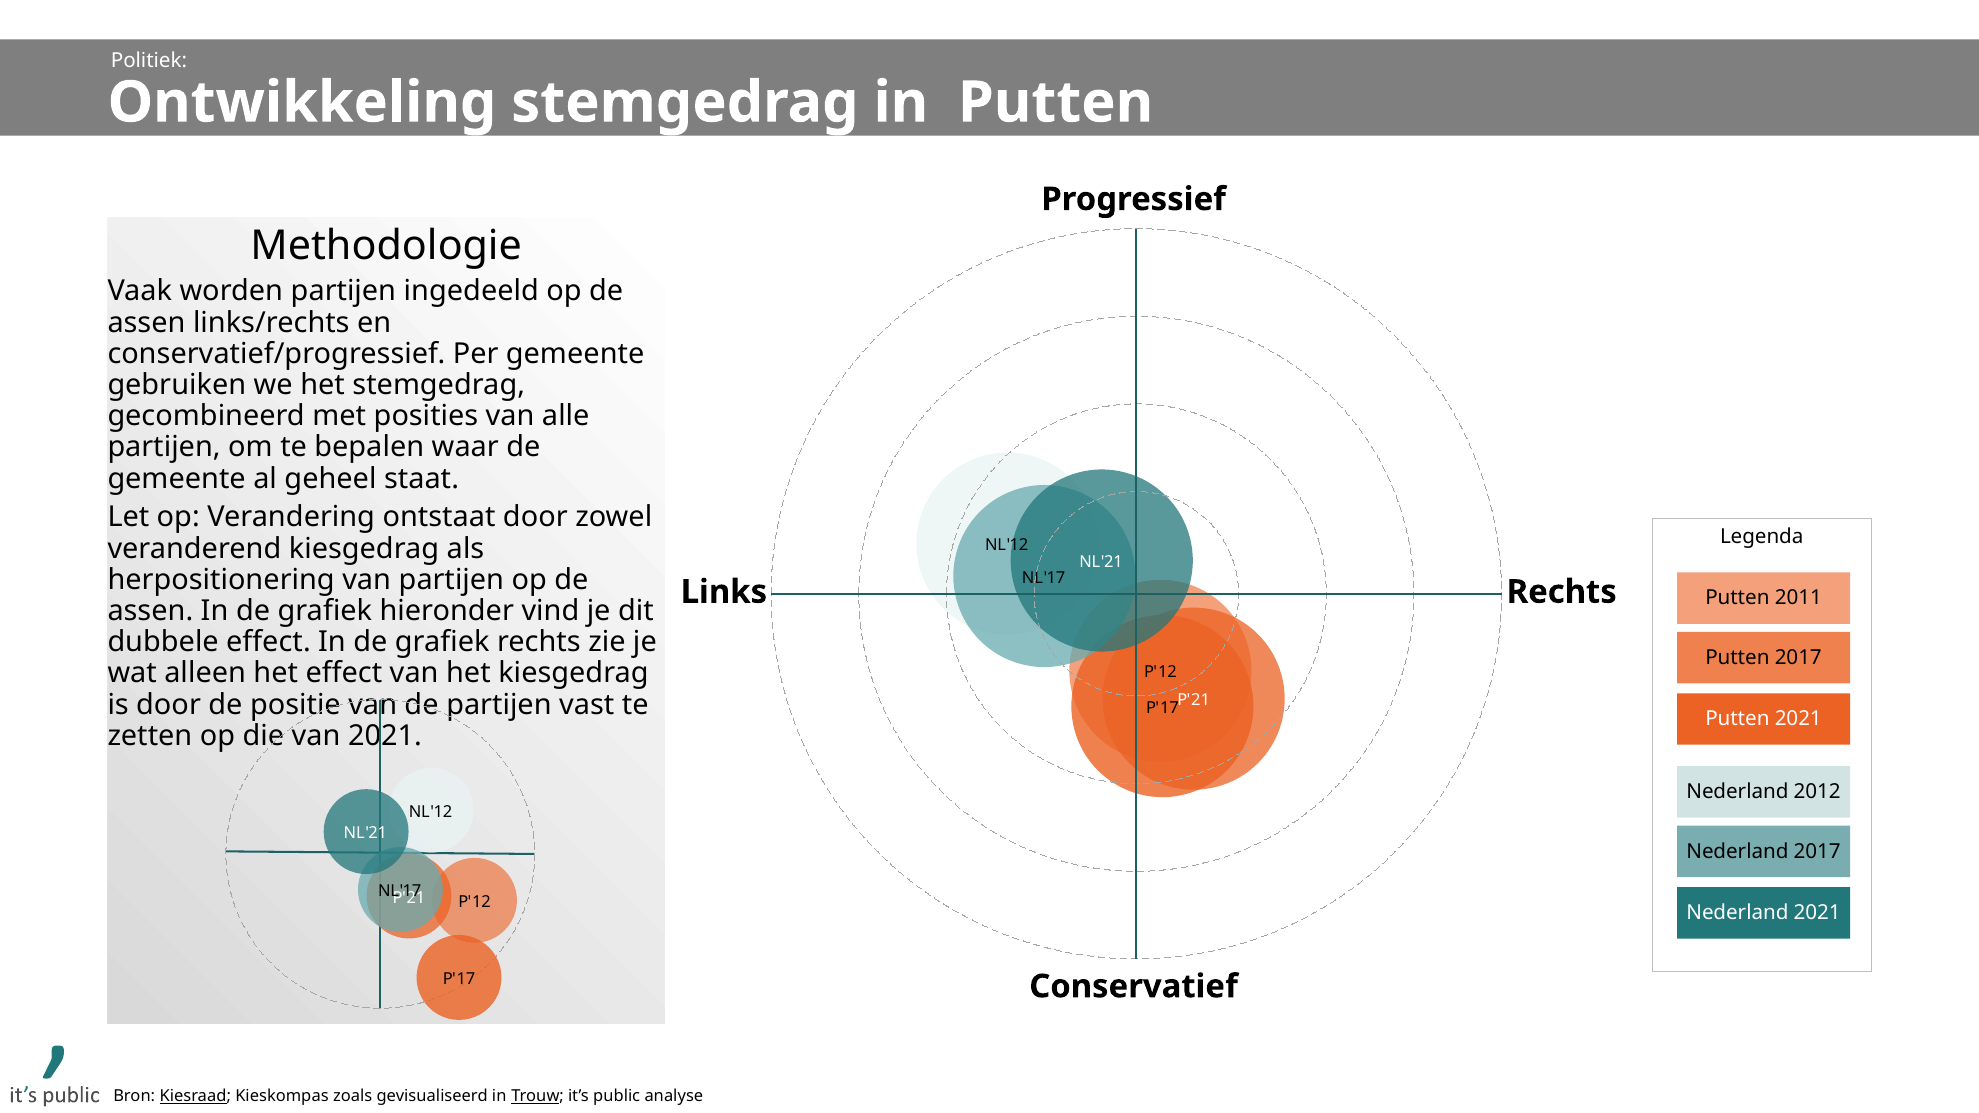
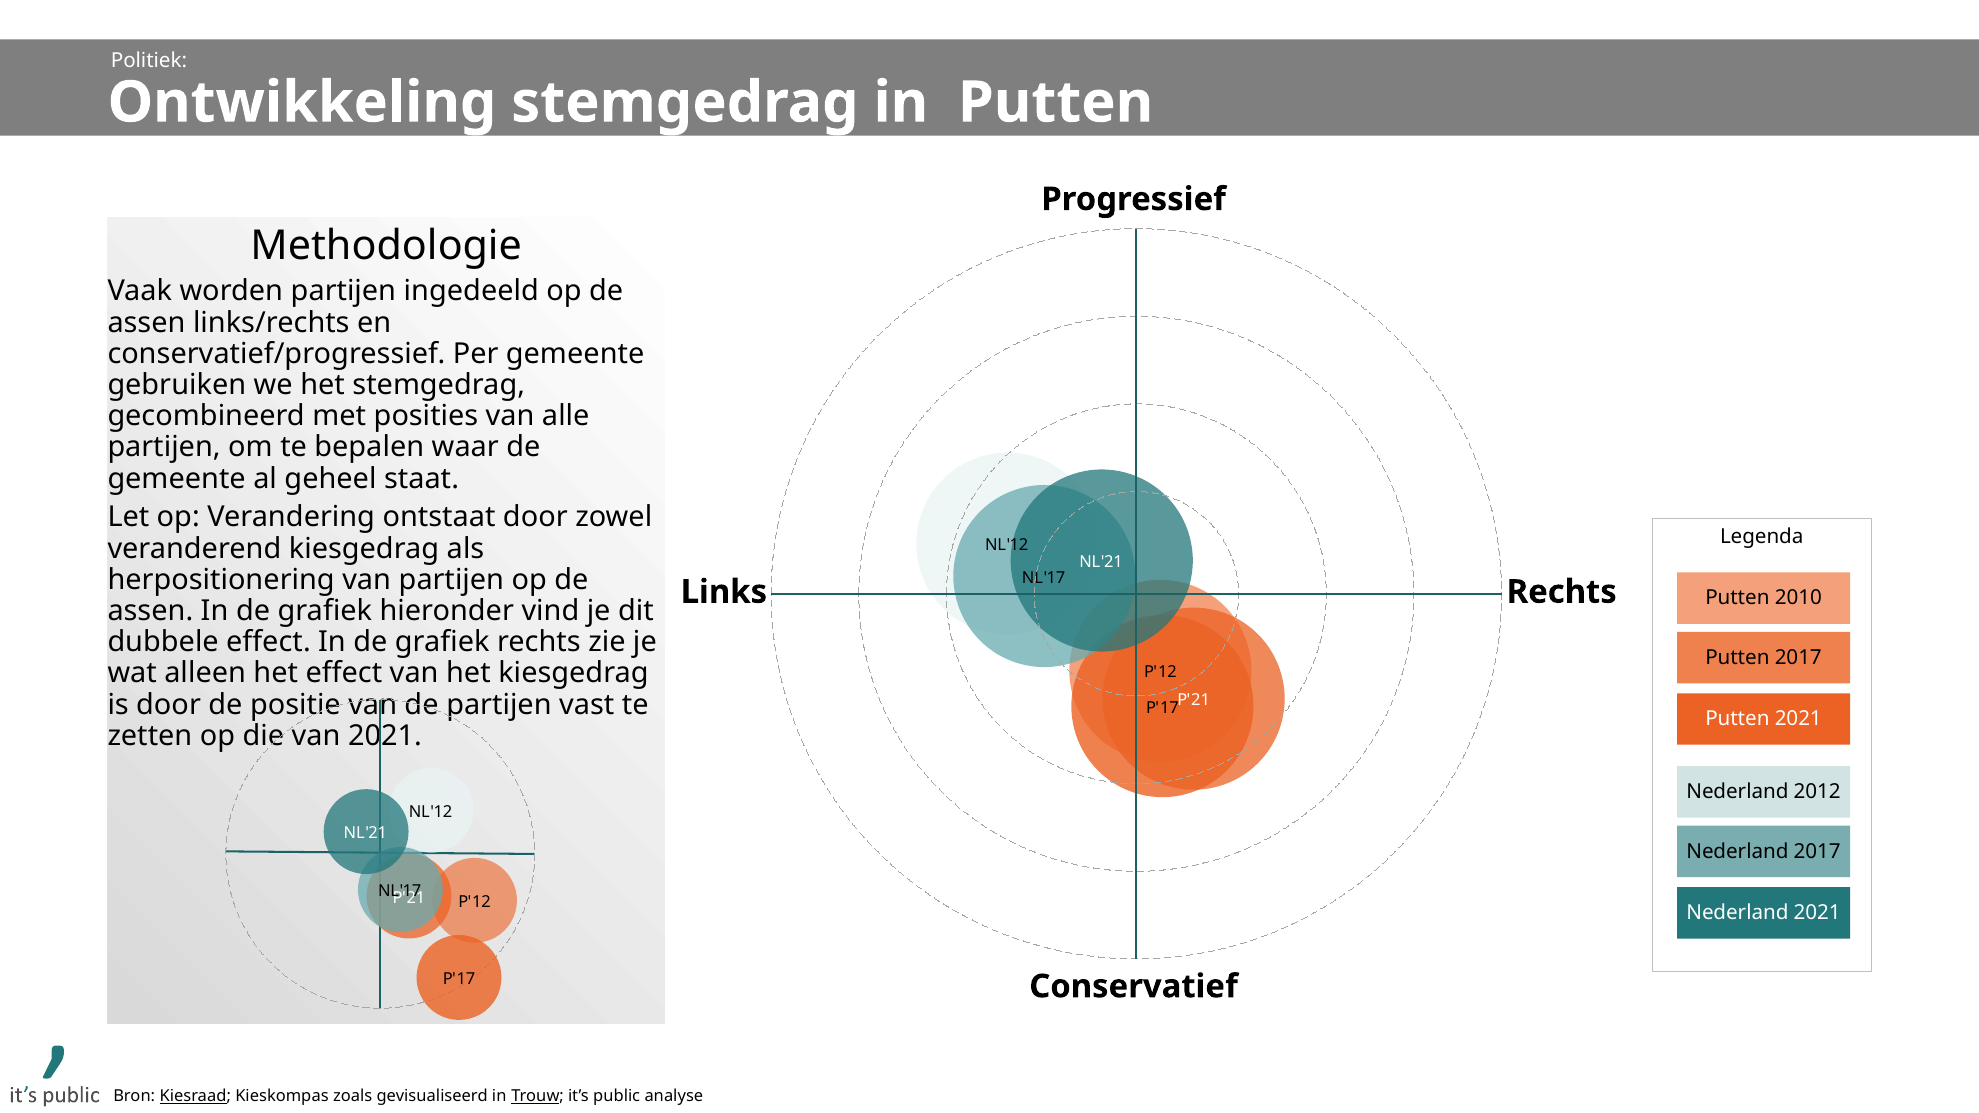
2011: 2011 -> 2010
